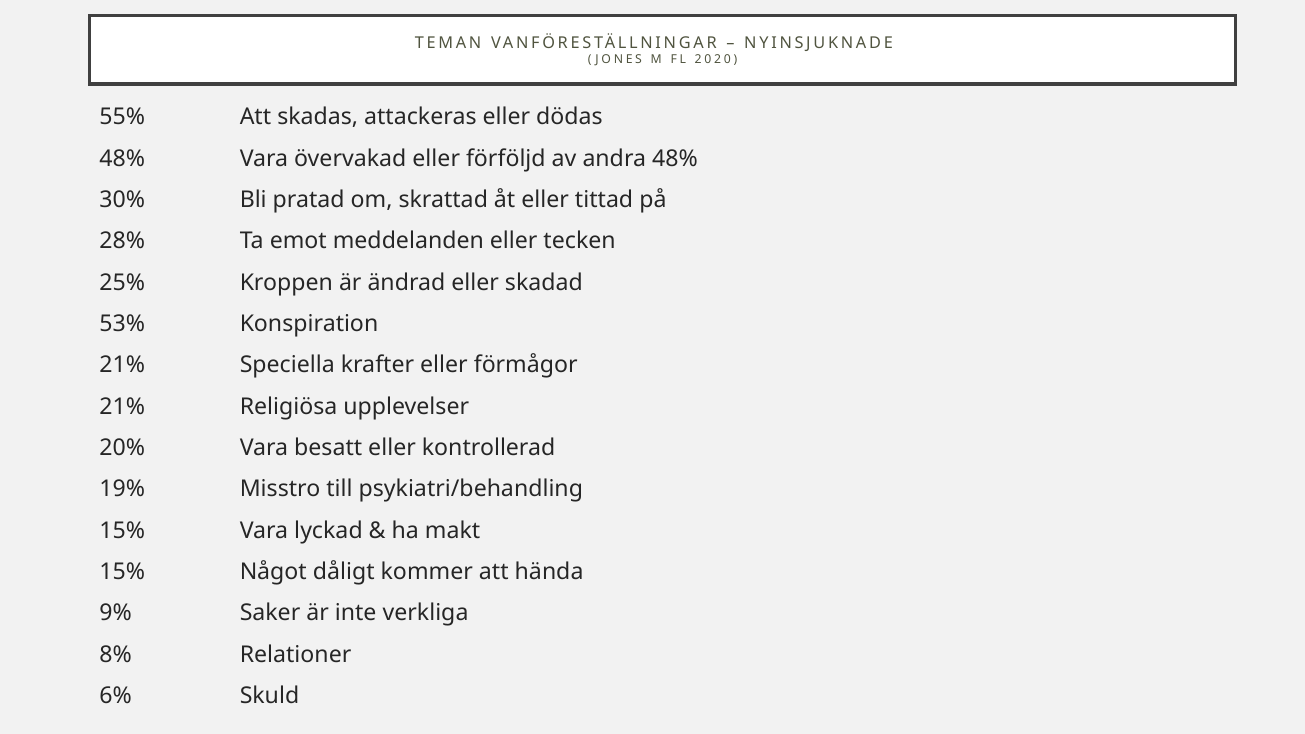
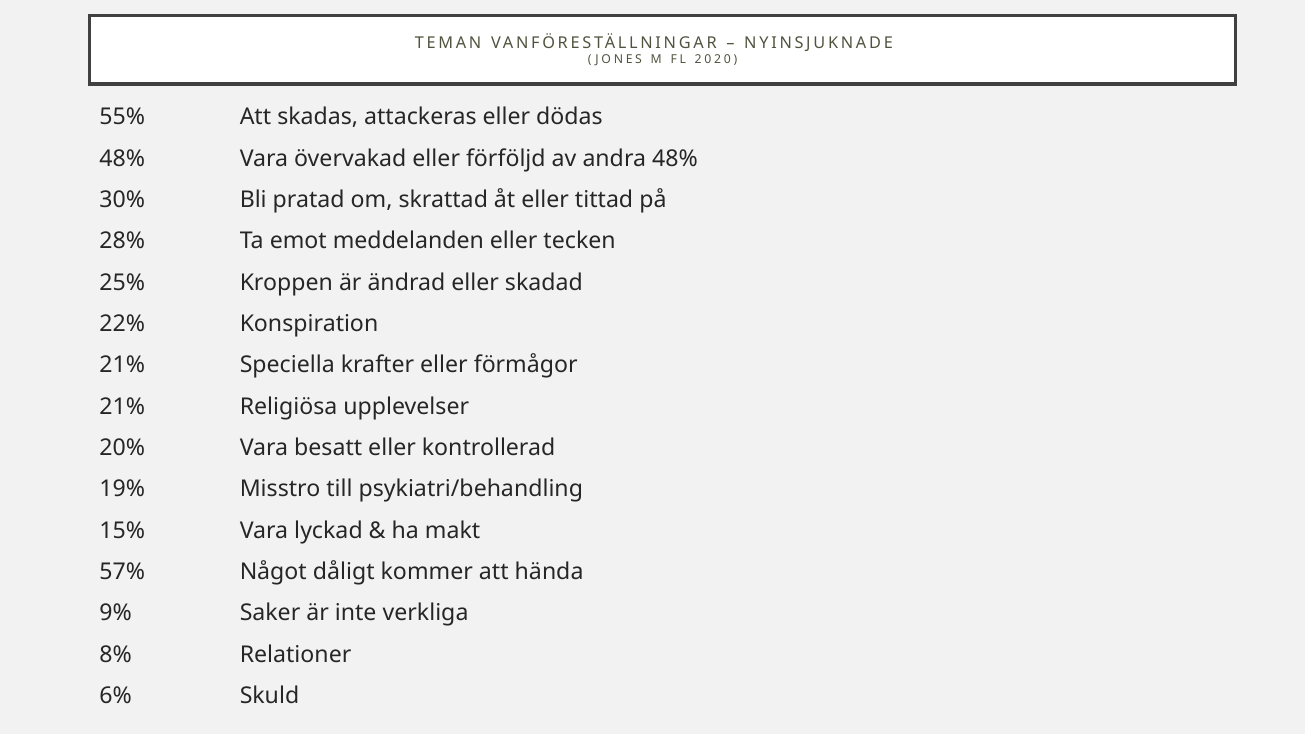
53%: 53% -> 22%
15% at (122, 572): 15% -> 57%
